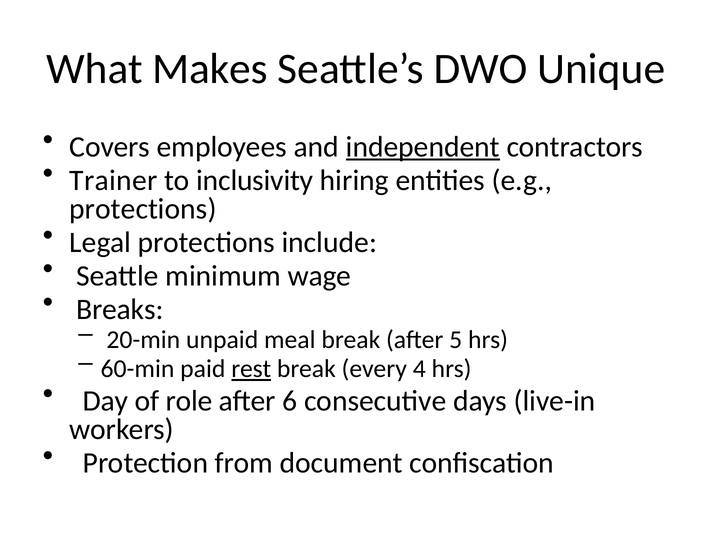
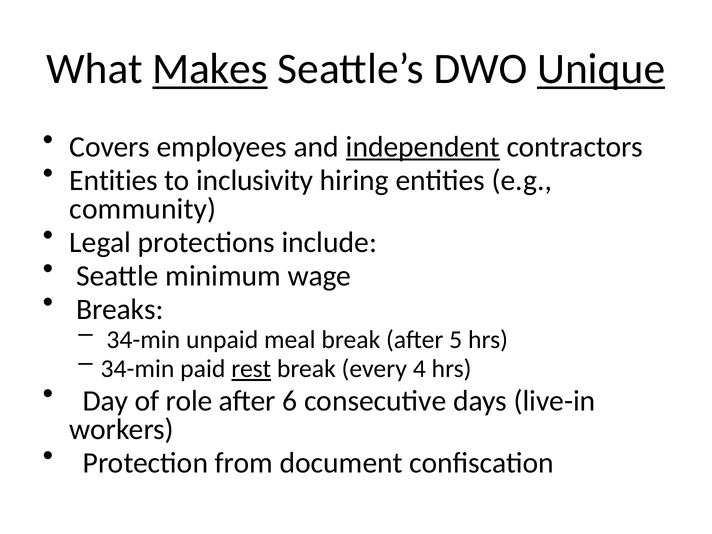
Makes underline: none -> present
Unique underline: none -> present
Trainer at (113, 180): Trainer -> Entities
protections at (143, 209): protections -> community
20-min at (143, 340): 20-min -> 34-min
60-min at (137, 369): 60-min -> 34-min
